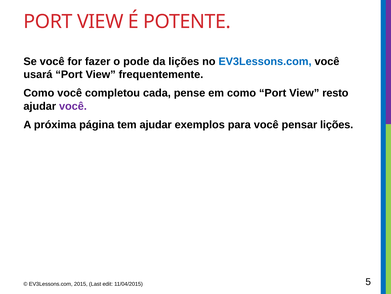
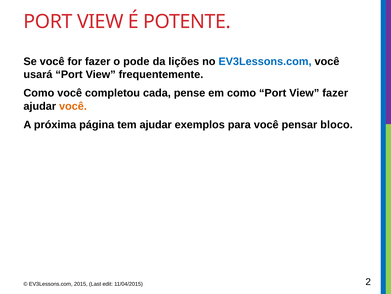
View resto: resto -> fazer
você at (73, 106) colour: purple -> orange
pensar lições: lições -> bloco
5: 5 -> 2
